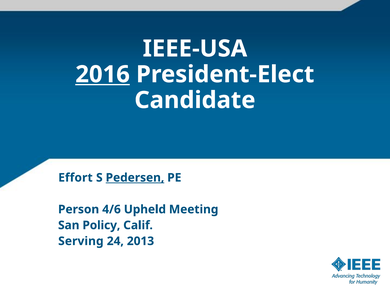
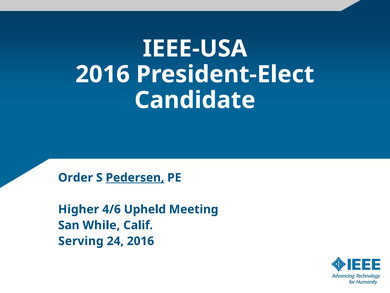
2016 at (103, 74) underline: present -> none
Effort: Effort -> Order
Person: Person -> Higher
Policy: Policy -> While
24 2013: 2013 -> 2016
